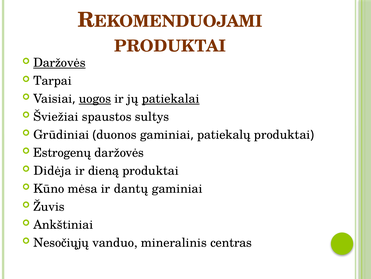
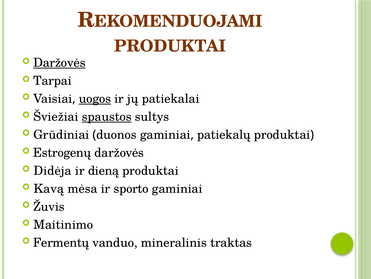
patiekalai underline: present -> none
spaustos underline: none -> present
Kūno: Kūno -> Kavą
dantų: dantų -> sporto
Ankštiniai: Ankštiniai -> Maitinimo
Nesočiųjų: Nesočiųjų -> Fermentų
centras: centras -> traktas
